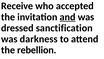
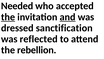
Receive: Receive -> Needed
the at (8, 17) underline: none -> present
darkness: darkness -> reflected
